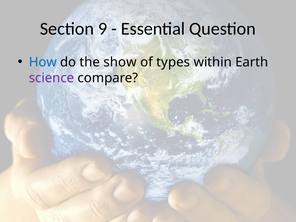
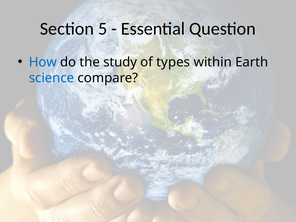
9: 9 -> 5
show: show -> study
science colour: purple -> blue
